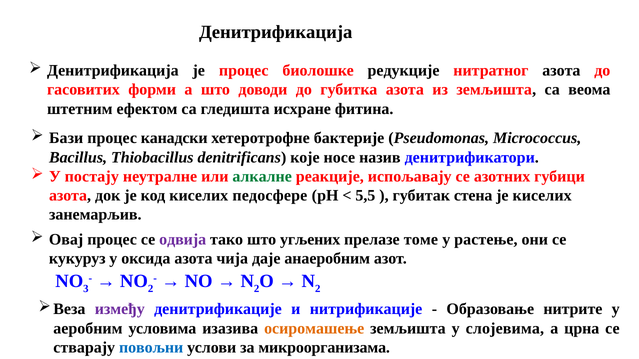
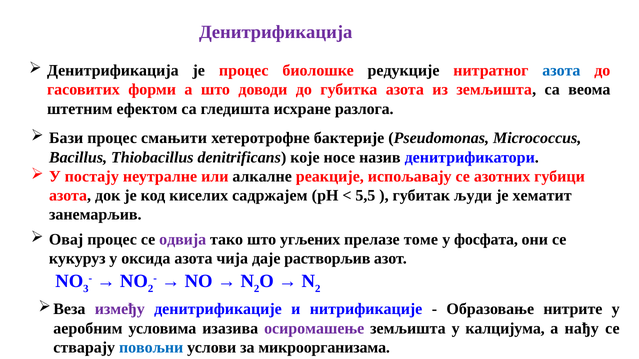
Денитрификација at (276, 32) colour: black -> purple
азота at (561, 71) colour: black -> blue
фитина: фитина -> разлога
канадски: канадски -> смањити
алкалне colour: green -> black
педосфере: педосфере -> садржајем
стена: стена -> људи
је киселих: киселих -> хематит
растење: растење -> фосфата
анаеробним: анаеробним -> растворљив
осиромашење colour: orange -> purple
слојевима: слојевима -> калцијума
црна: црна -> нађу
